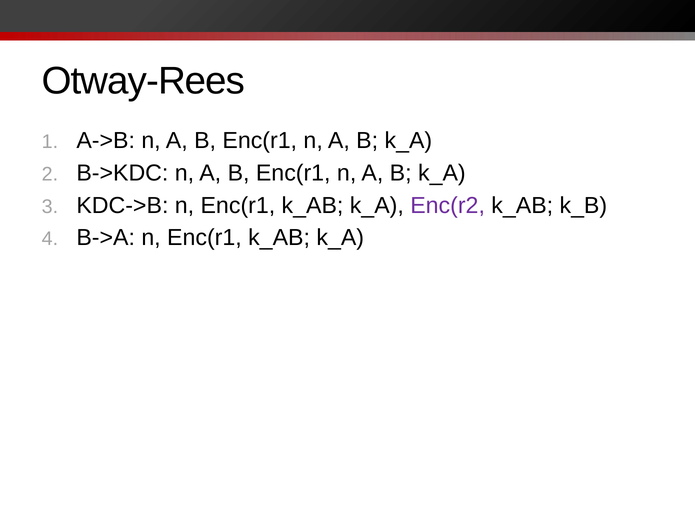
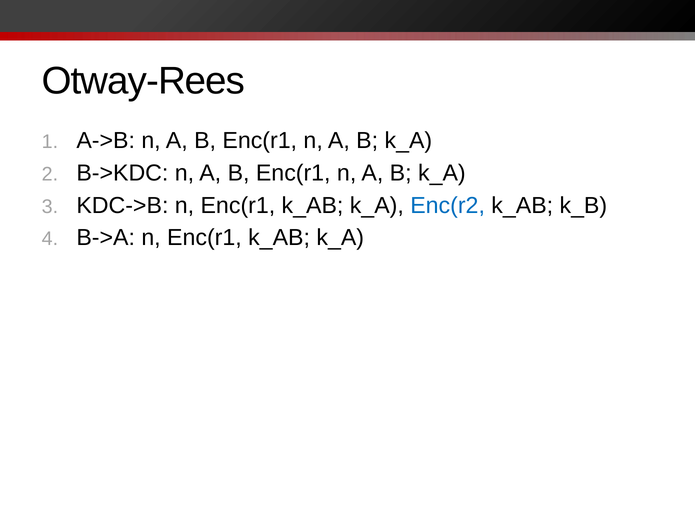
Enc(r2 colour: purple -> blue
